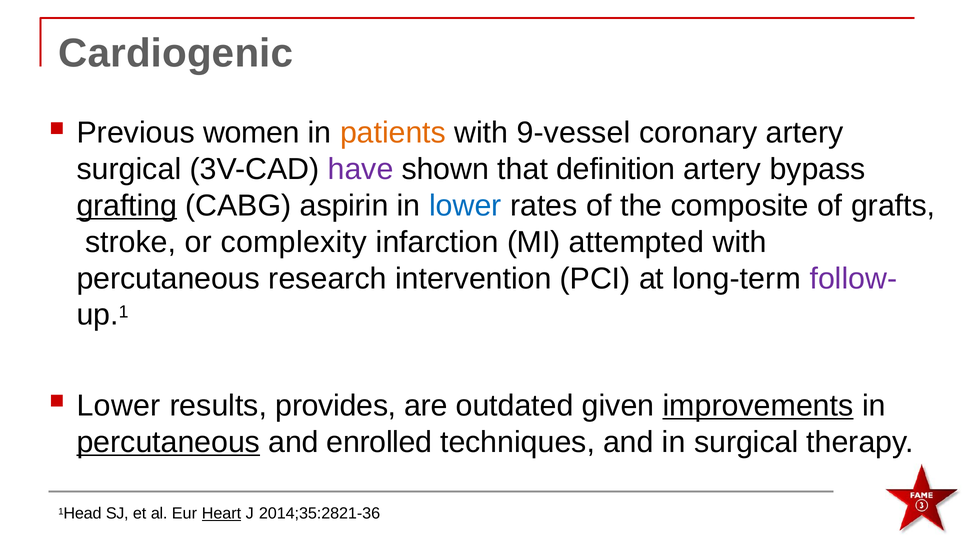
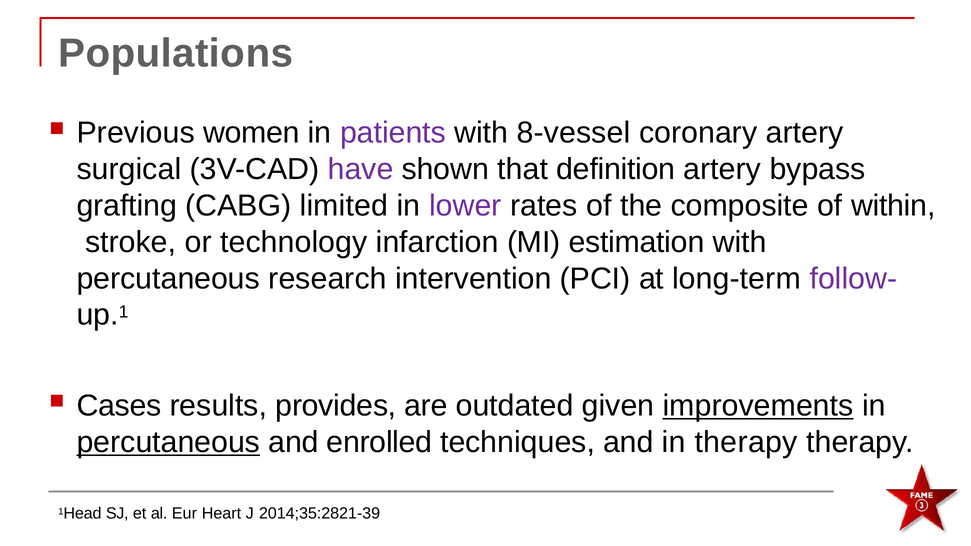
Cardiogenic: Cardiogenic -> Populations
patients colour: orange -> purple
9-vessel: 9-vessel -> 8-vessel
grafting underline: present -> none
aspirin: aspirin -> limited
lower at (465, 206) colour: blue -> purple
grafts: grafts -> within
complexity: complexity -> technology
attempted: attempted -> estimation
Lower at (119, 406): Lower -> Cases
in surgical: surgical -> therapy
Heart underline: present -> none
2014;35:2821-36: 2014;35:2821-36 -> 2014;35:2821-39
